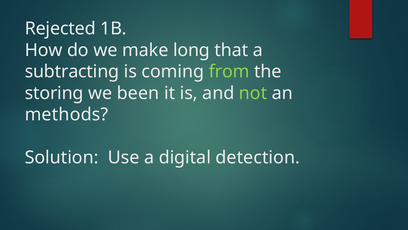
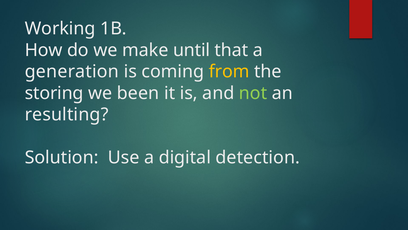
Rejected: Rejected -> Working
long: long -> until
subtracting: subtracting -> generation
from colour: light green -> yellow
methods: methods -> resulting
